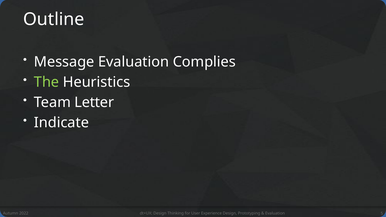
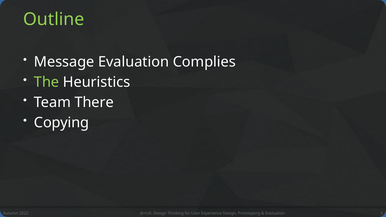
Outline colour: white -> light green
Letter: Letter -> There
Indicate: Indicate -> Copying
